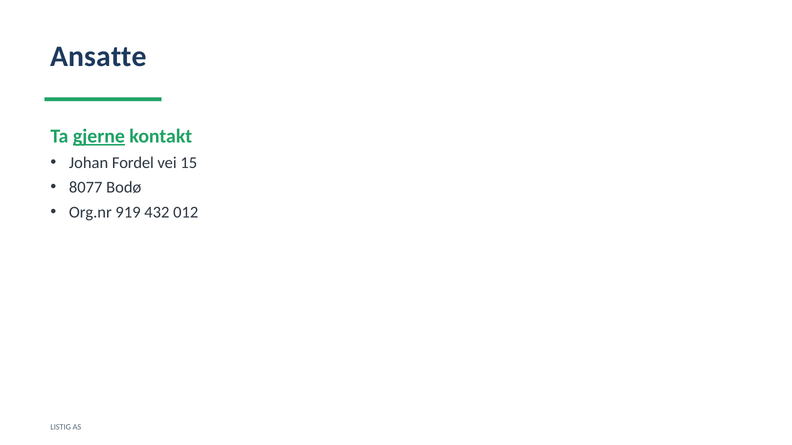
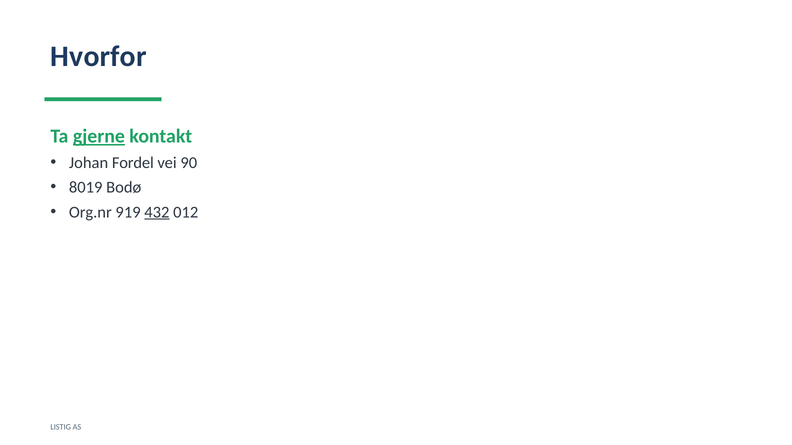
Ansatte: Ansatte -> Hvorfor
15: 15 -> 90
8077: 8077 -> 8019
432 underline: none -> present
